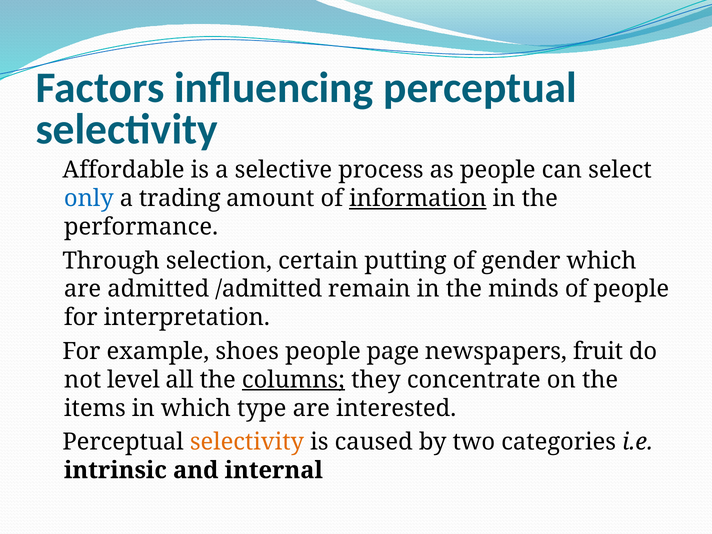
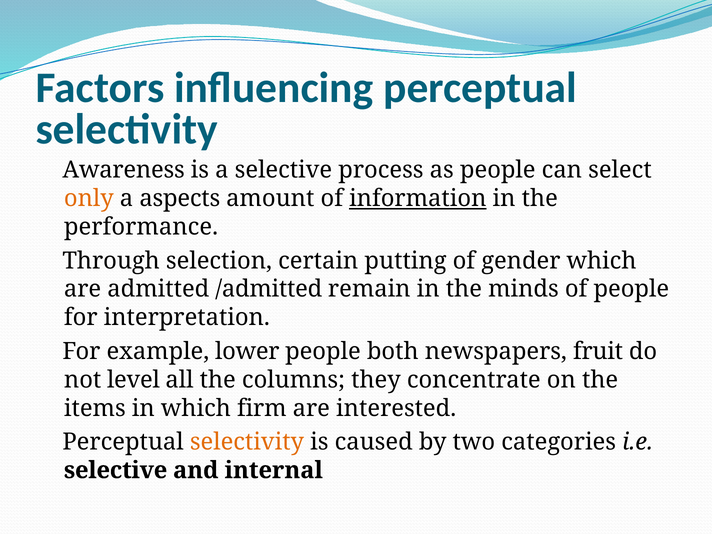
Affordable: Affordable -> Awareness
only colour: blue -> orange
trading: trading -> aspects
shoes: shoes -> lower
page: page -> both
columns underline: present -> none
type: type -> firm
intrinsic at (115, 470): intrinsic -> selective
